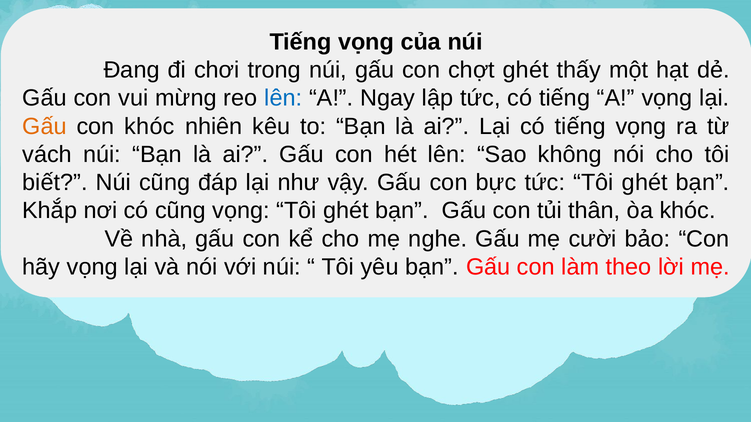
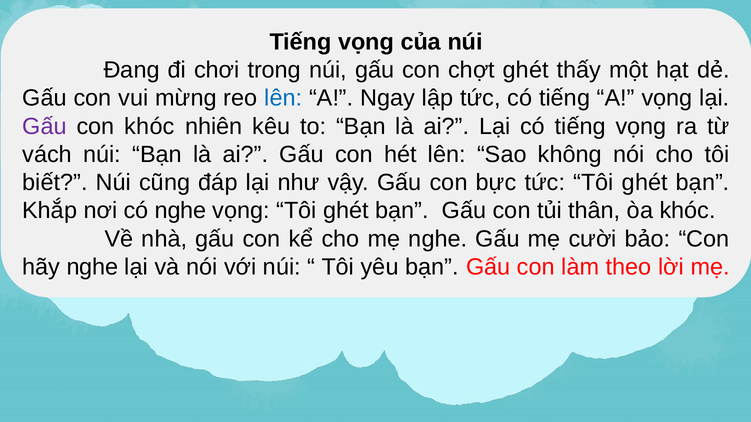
Gấu at (45, 126) colour: orange -> purple
có cũng: cũng -> nghe
hãy vọng: vọng -> nghe
